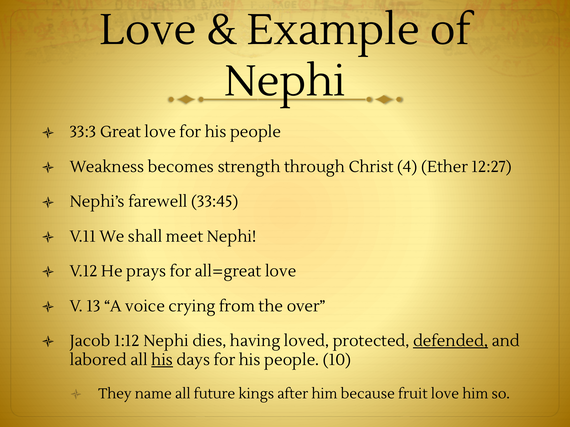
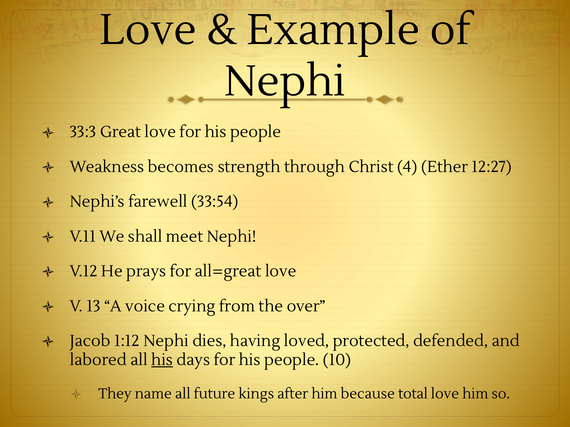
33:45: 33:45 -> 33:54
defended underline: present -> none
fruit: fruit -> total
